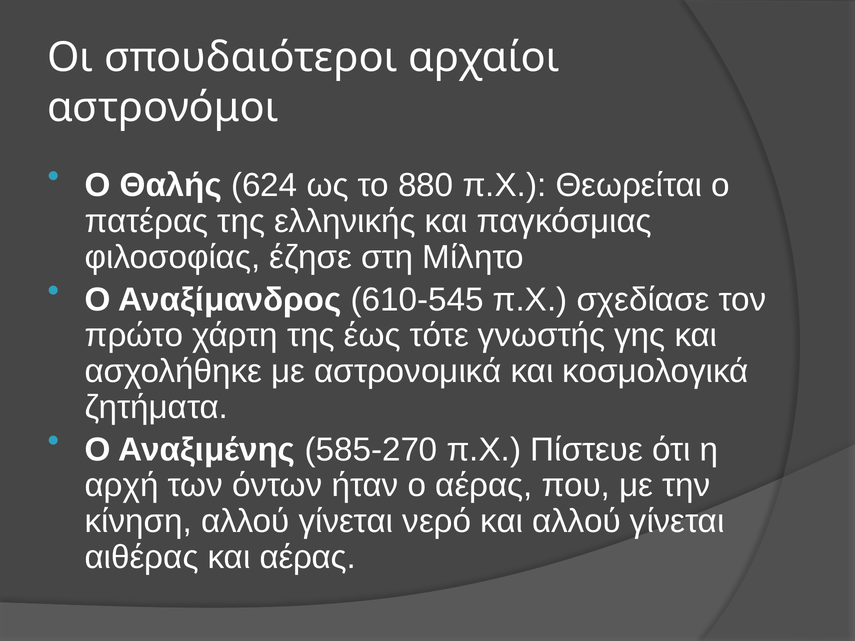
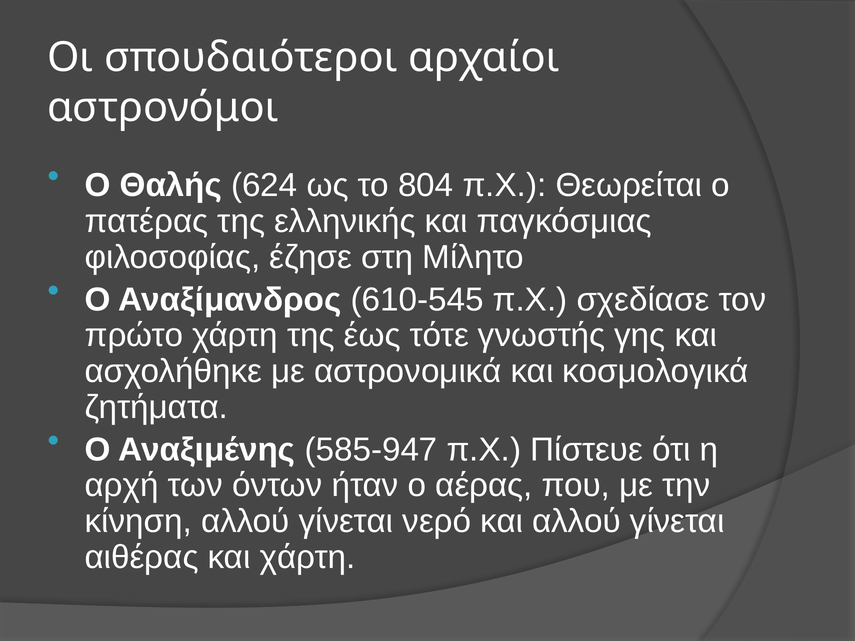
880: 880 -> 804
585-270: 585-270 -> 585-947
και αέρας: αέρας -> χάρτη
